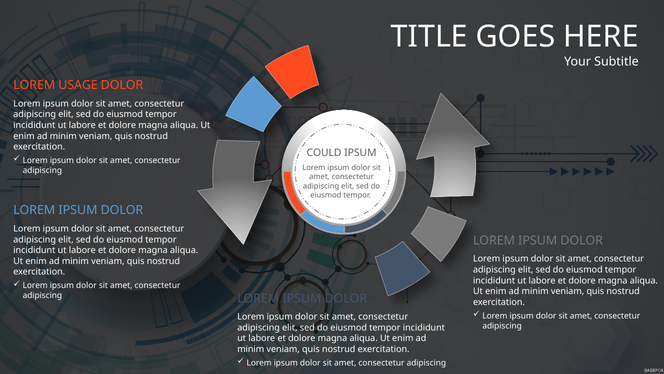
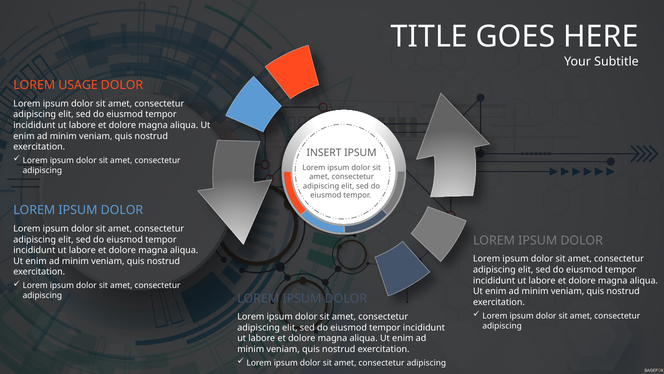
COULD: COULD -> INSERT
